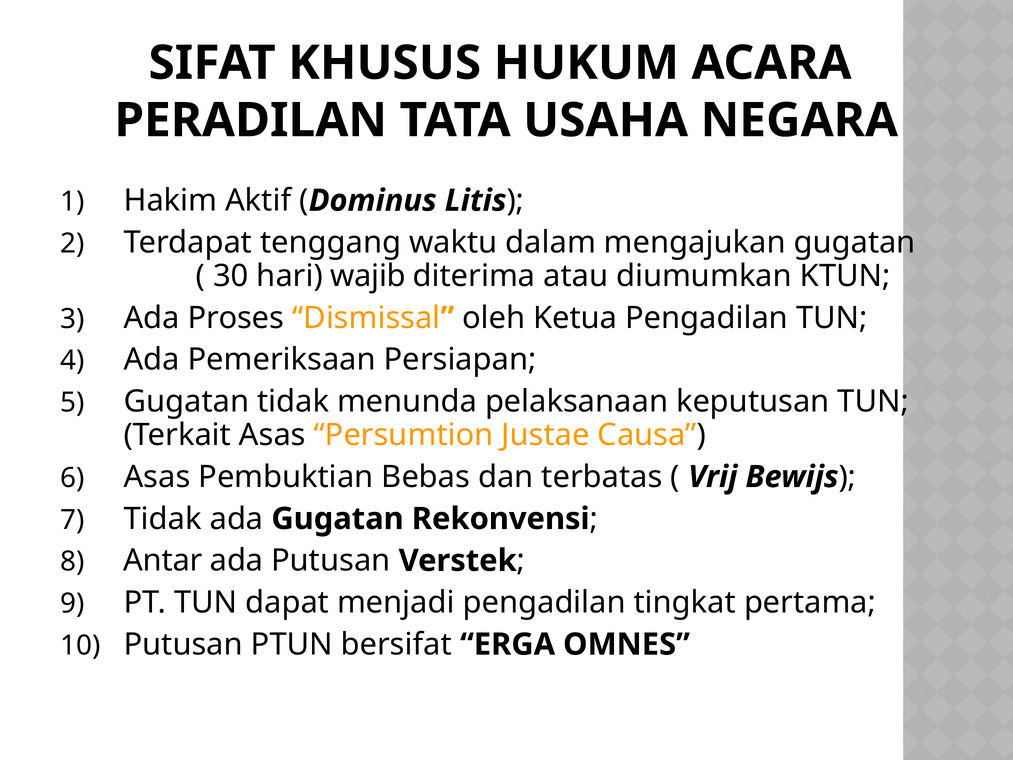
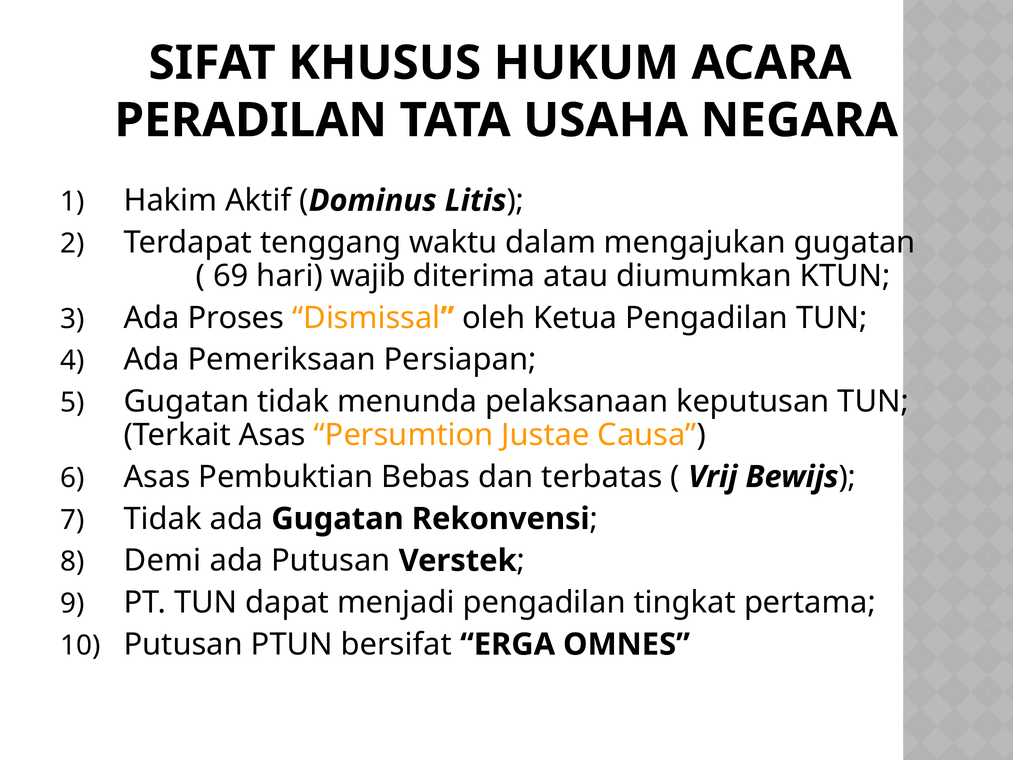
30: 30 -> 69
Antar: Antar -> Demi
